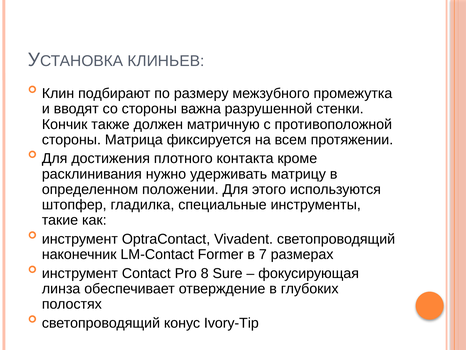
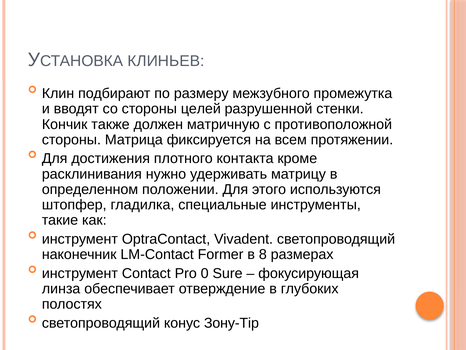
важна: важна -> целей
7: 7 -> 8
8: 8 -> 0
Ivory-Tip: Ivory-Tip -> Зону-Tip
